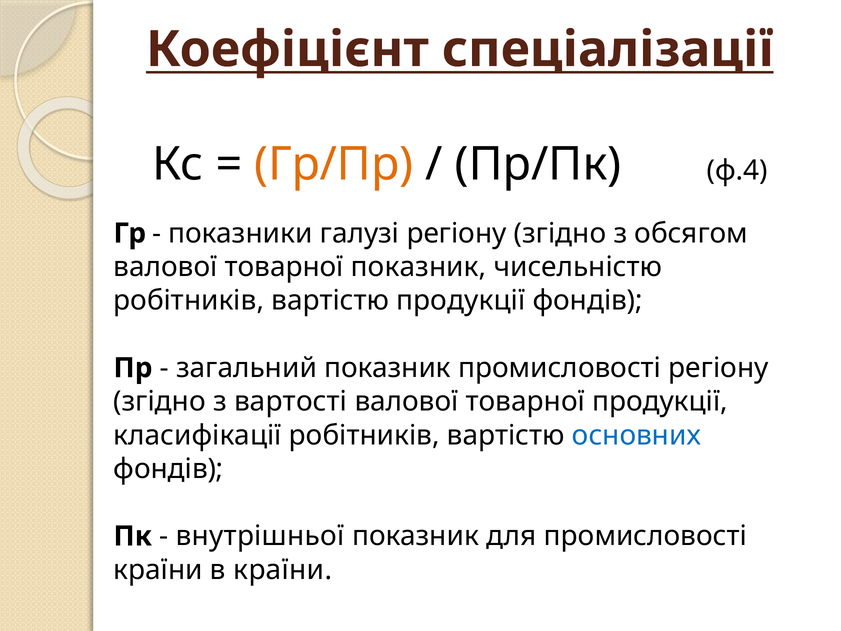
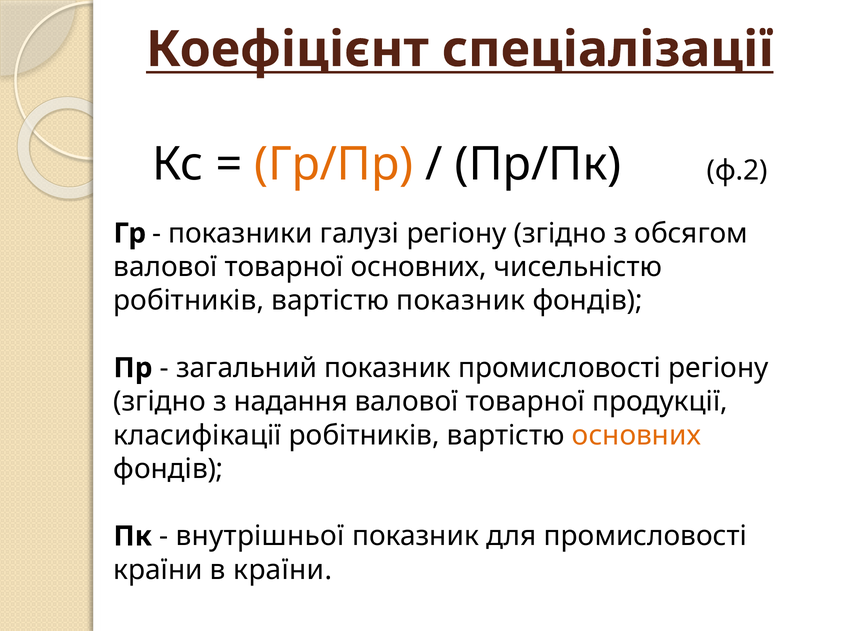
ф.4: ф.4 -> ф.2
товарної показник: показник -> основних
вартістю продукції: продукції -> показник
вартості: вартості -> надання
основних at (636, 435) colour: blue -> orange
